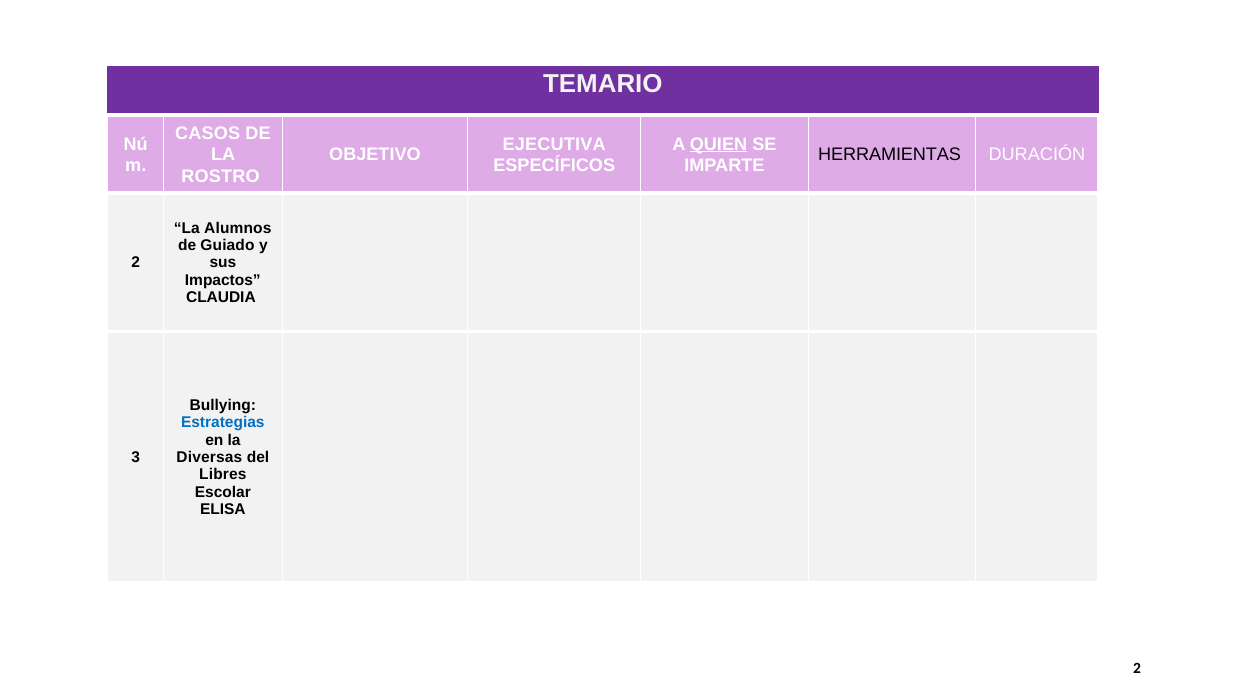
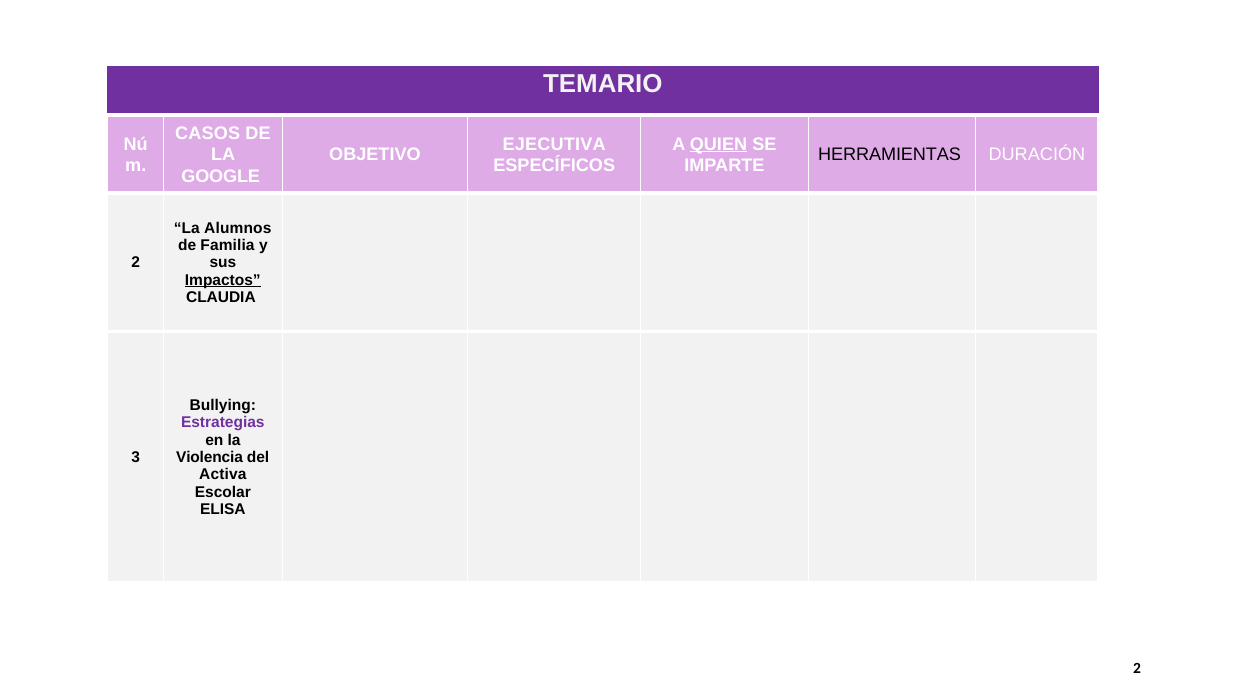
ROSTRO: ROSTRO -> GOOGLE
Guiado: Guiado -> Familia
Impactos underline: none -> present
Estrategias colour: blue -> purple
Diversas: Diversas -> Violencia
Libres: Libres -> Activa
